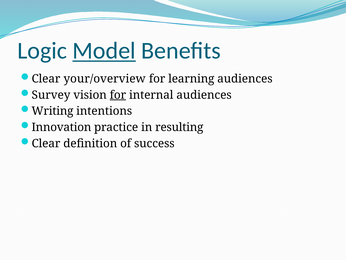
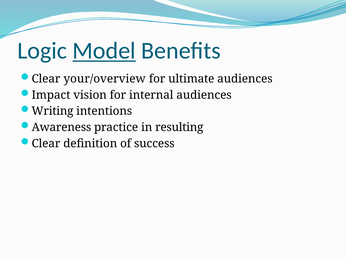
learning: learning -> ultimate
Survey: Survey -> Impact
for at (118, 95) underline: present -> none
Innovation: Innovation -> Awareness
